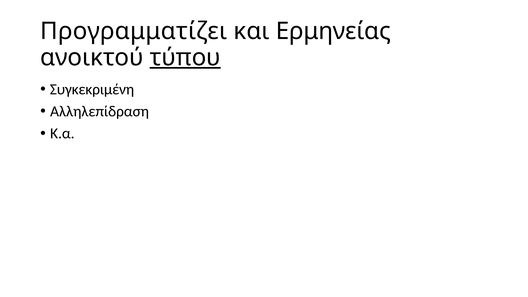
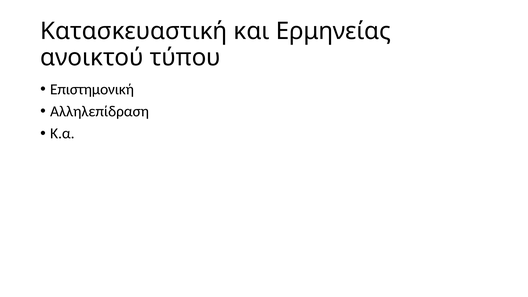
Προγραμματίζει: Προγραμματίζει -> Κατασκευαστική
τύπου underline: present -> none
Συγκεκριμένη: Συγκεκριμένη -> Επιστημονική
